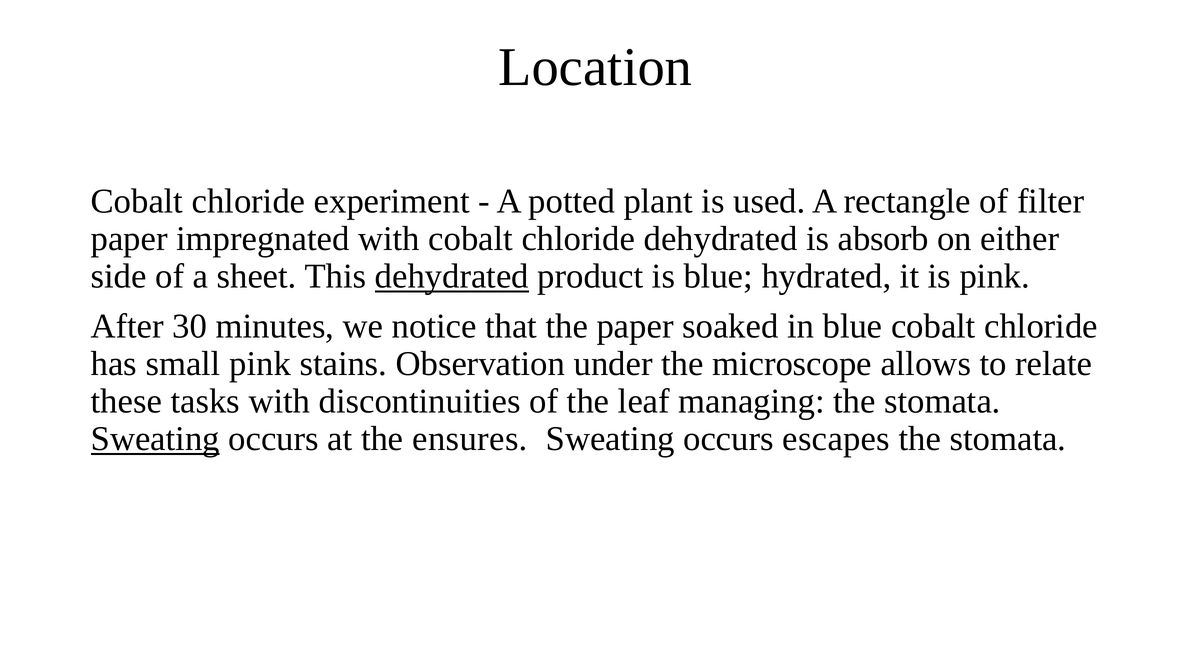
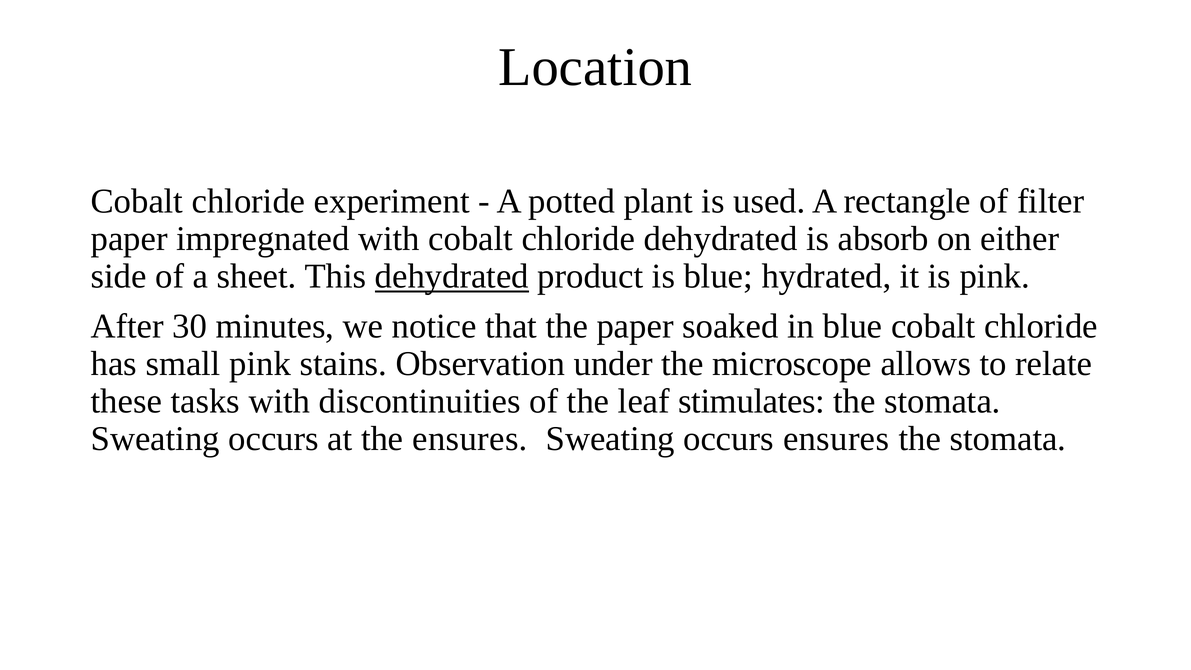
managing: managing -> stimulates
Sweating at (155, 439) underline: present -> none
occurs escapes: escapes -> ensures
